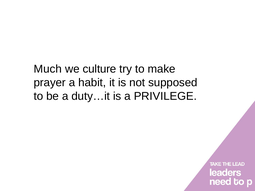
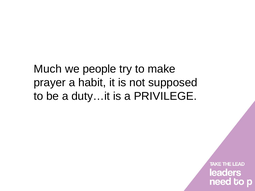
culture: culture -> people
